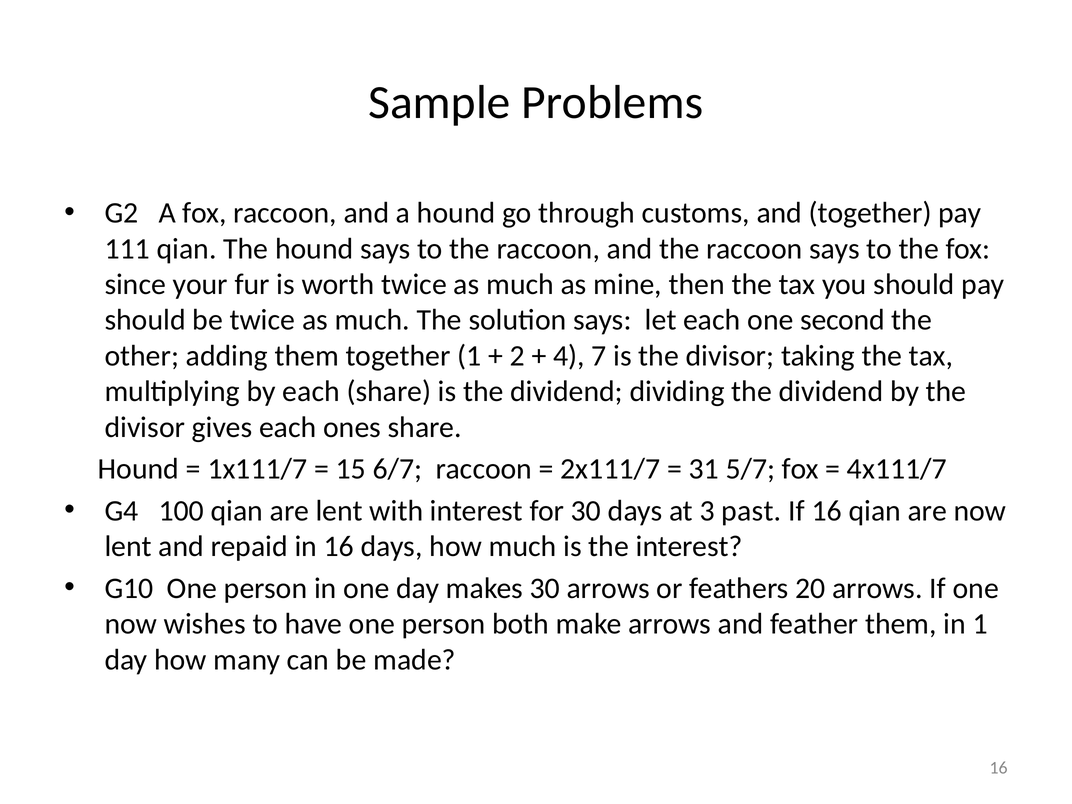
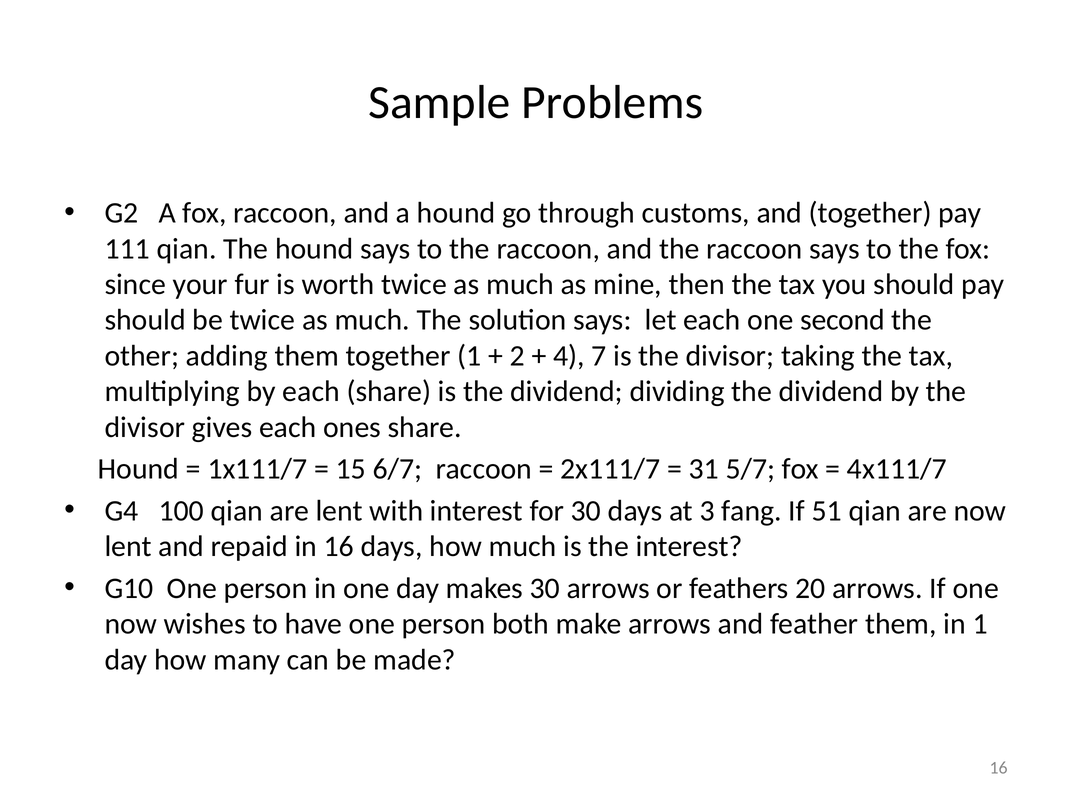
past: past -> fang
If 16: 16 -> 51
